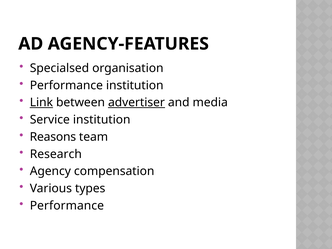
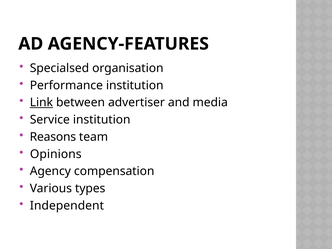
advertiser underline: present -> none
Research: Research -> Opinions
Performance at (67, 206): Performance -> Independent
